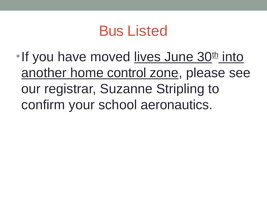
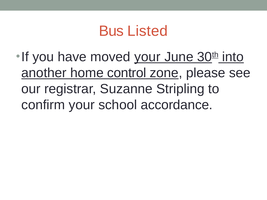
moved lives: lives -> your
aeronautics: aeronautics -> accordance
